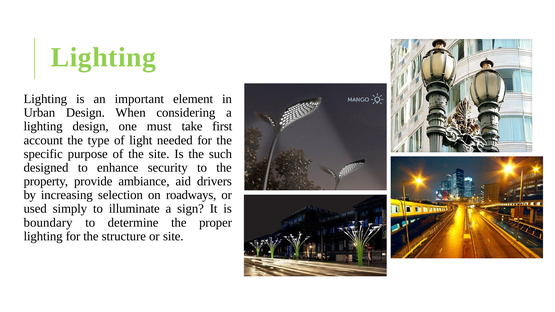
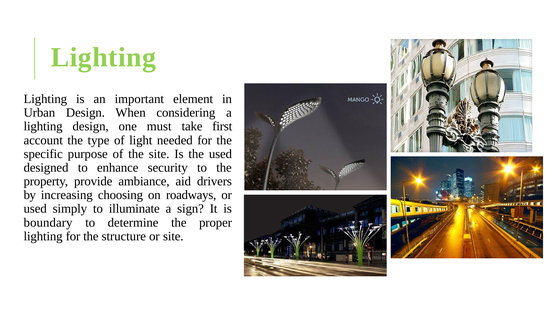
the such: such -> used
selection: selection -> choosing
